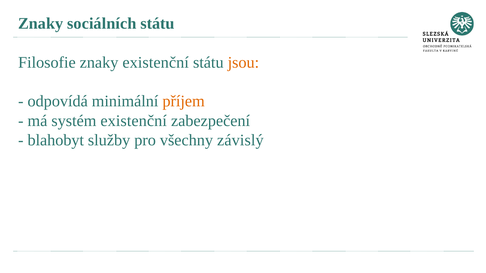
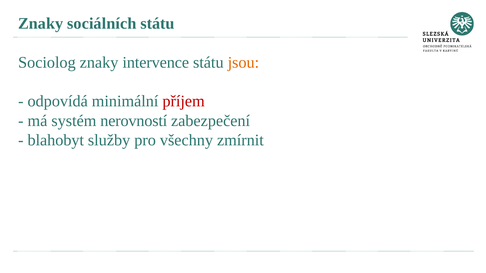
Filosofie: Filosofie -> Sociolog
znaky existenční: existenční -> intervence
příjem colour: orange -> red
systém existenční: existenční -> nerovností
závislý: závislý -> zmírnit
